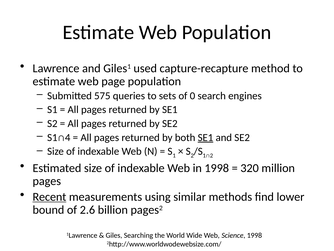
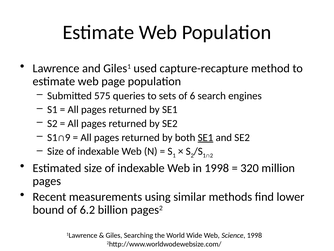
0: 0 -> 6
S1∩4: S1∩4 -> S1∩9
Recent underline: present -> none
2.6: 2.6 -> 6.2
